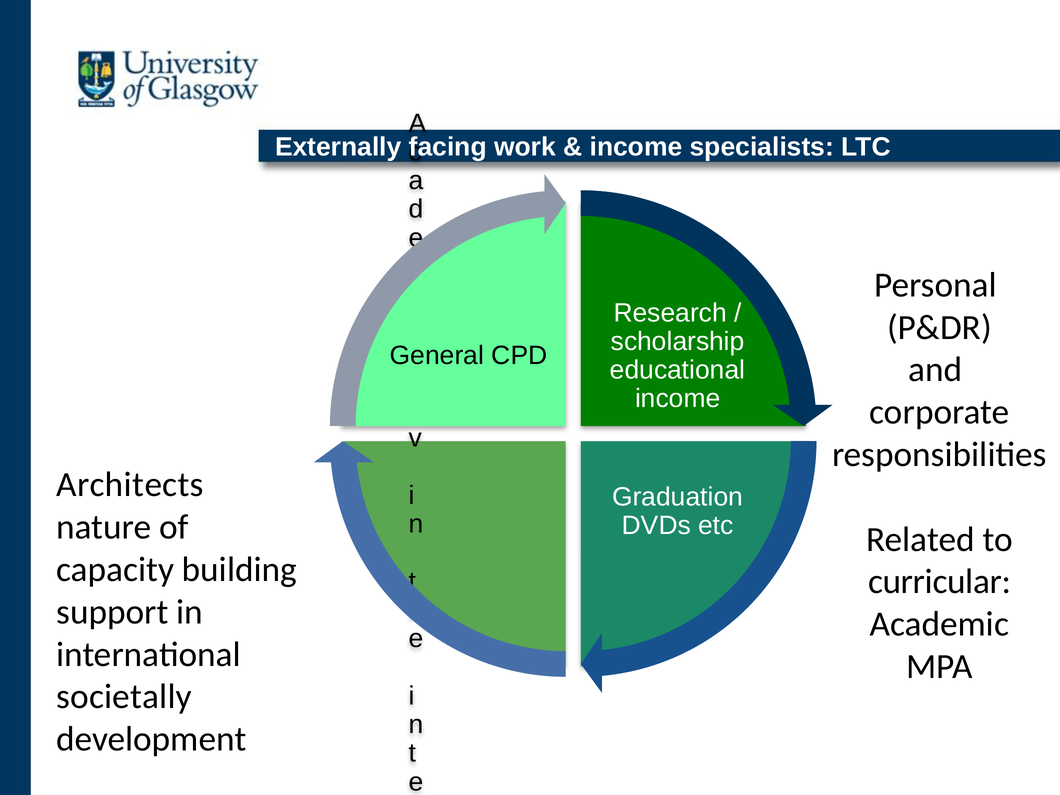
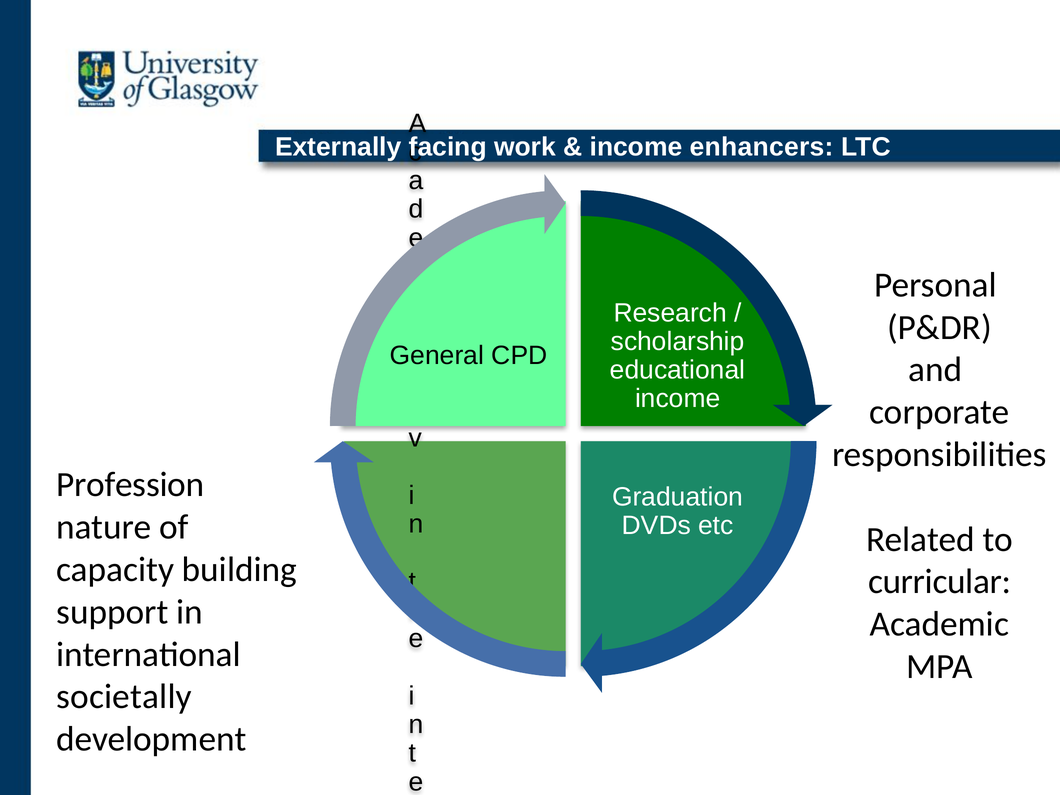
specialists: specialists -> enhancers
Architects: Architects -> Profession
